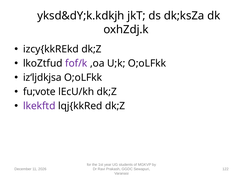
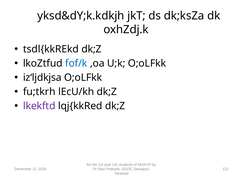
izcy{kkREkd: izcy{kkREkd -> tsdl{kkREkd
fof/k colour: purple -> blue
fu;vote: fu;vote -> fu;tkrh
